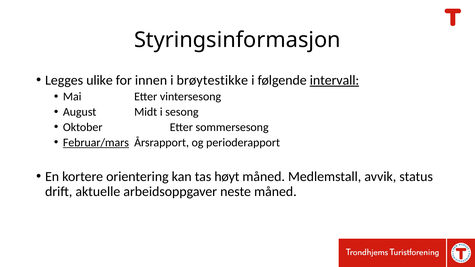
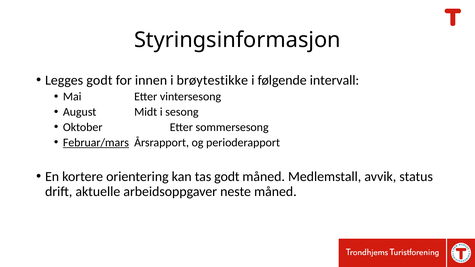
Legges ulike: ulike -> godt
intervall underline: present -> none
tas høyt: høyt -> godt
